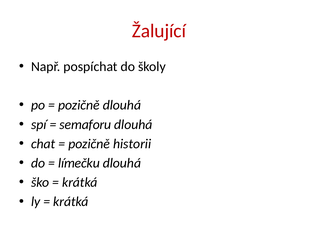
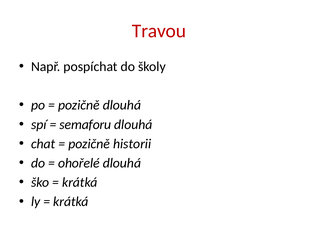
Žalující: Žalující -> Travou
límečku: límečku -> ohořelé
